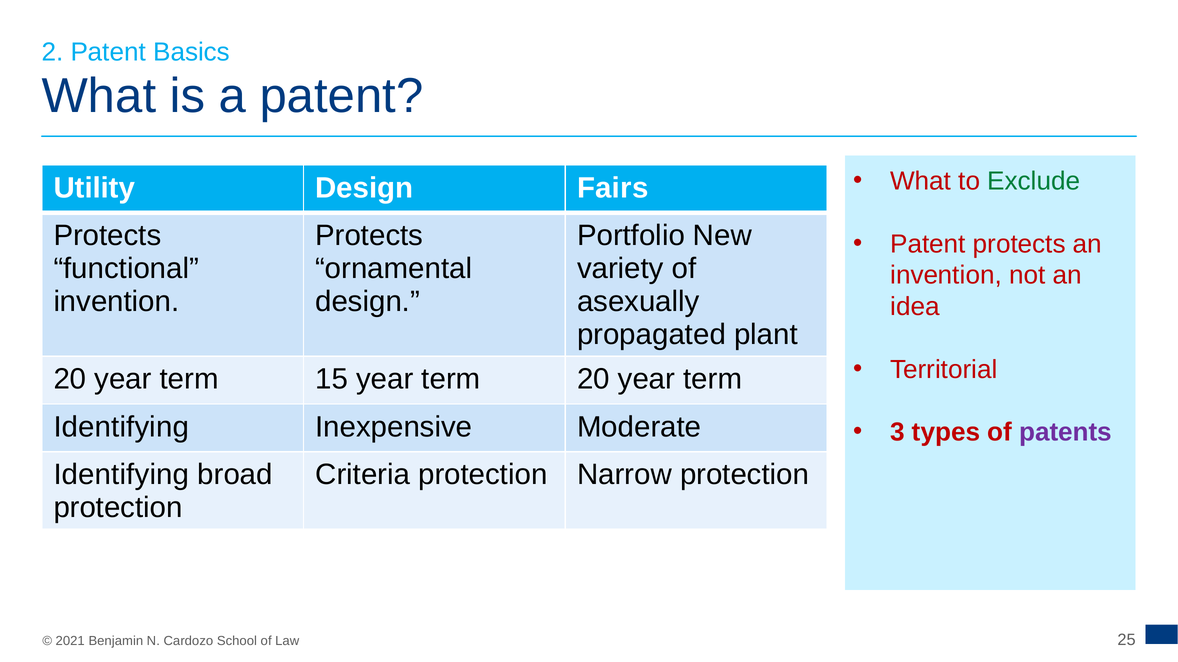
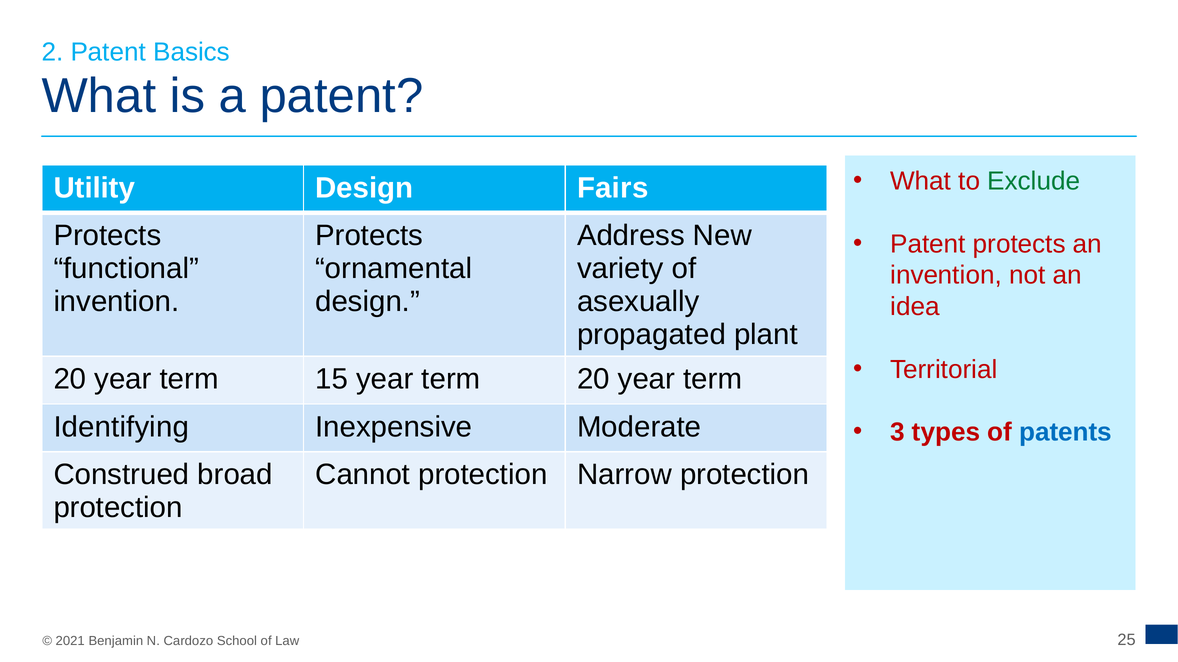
Portfolio: Portfolio -> Address
patents colour: purple -> blue
Identifying at (121, 475): Identifying -> Construed
Criteria: Criteria -> Cannot
